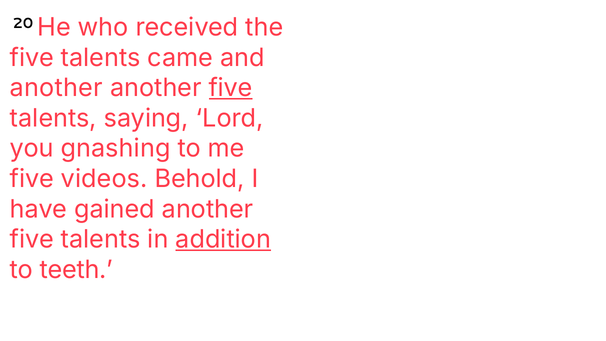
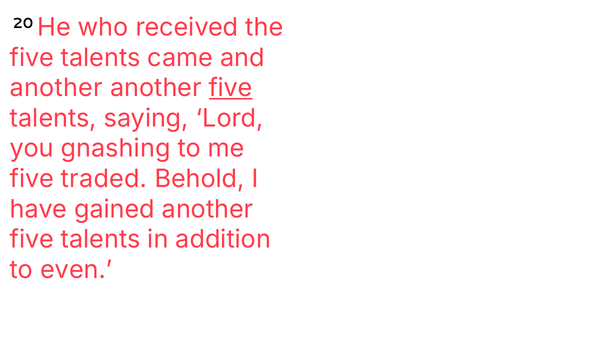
videos: videos -> traded
addition underline: present -> none
teeth: teeth -> even
